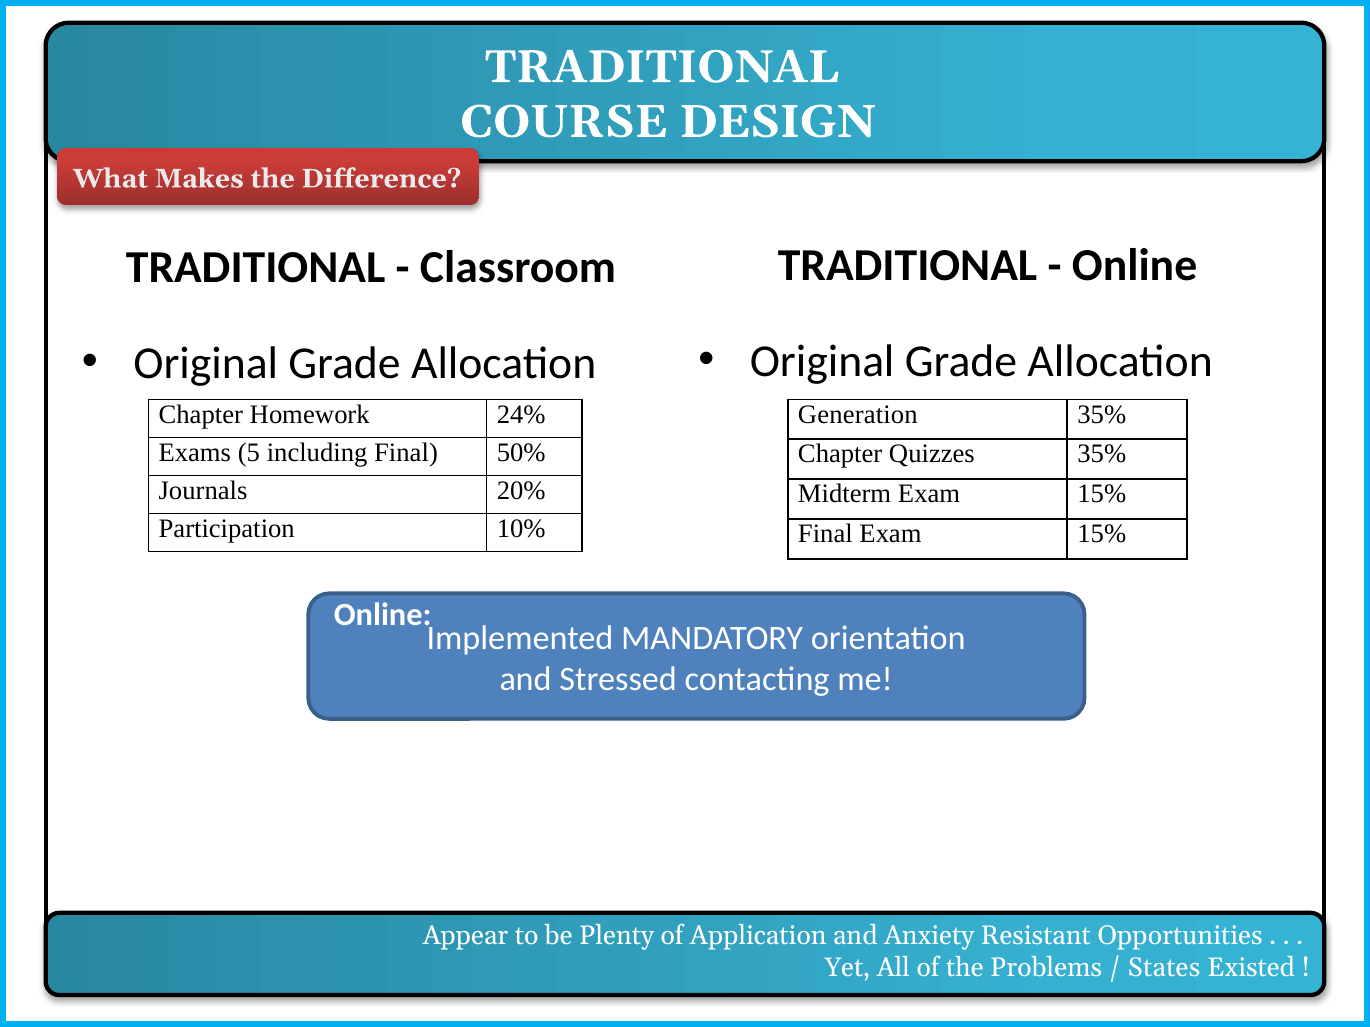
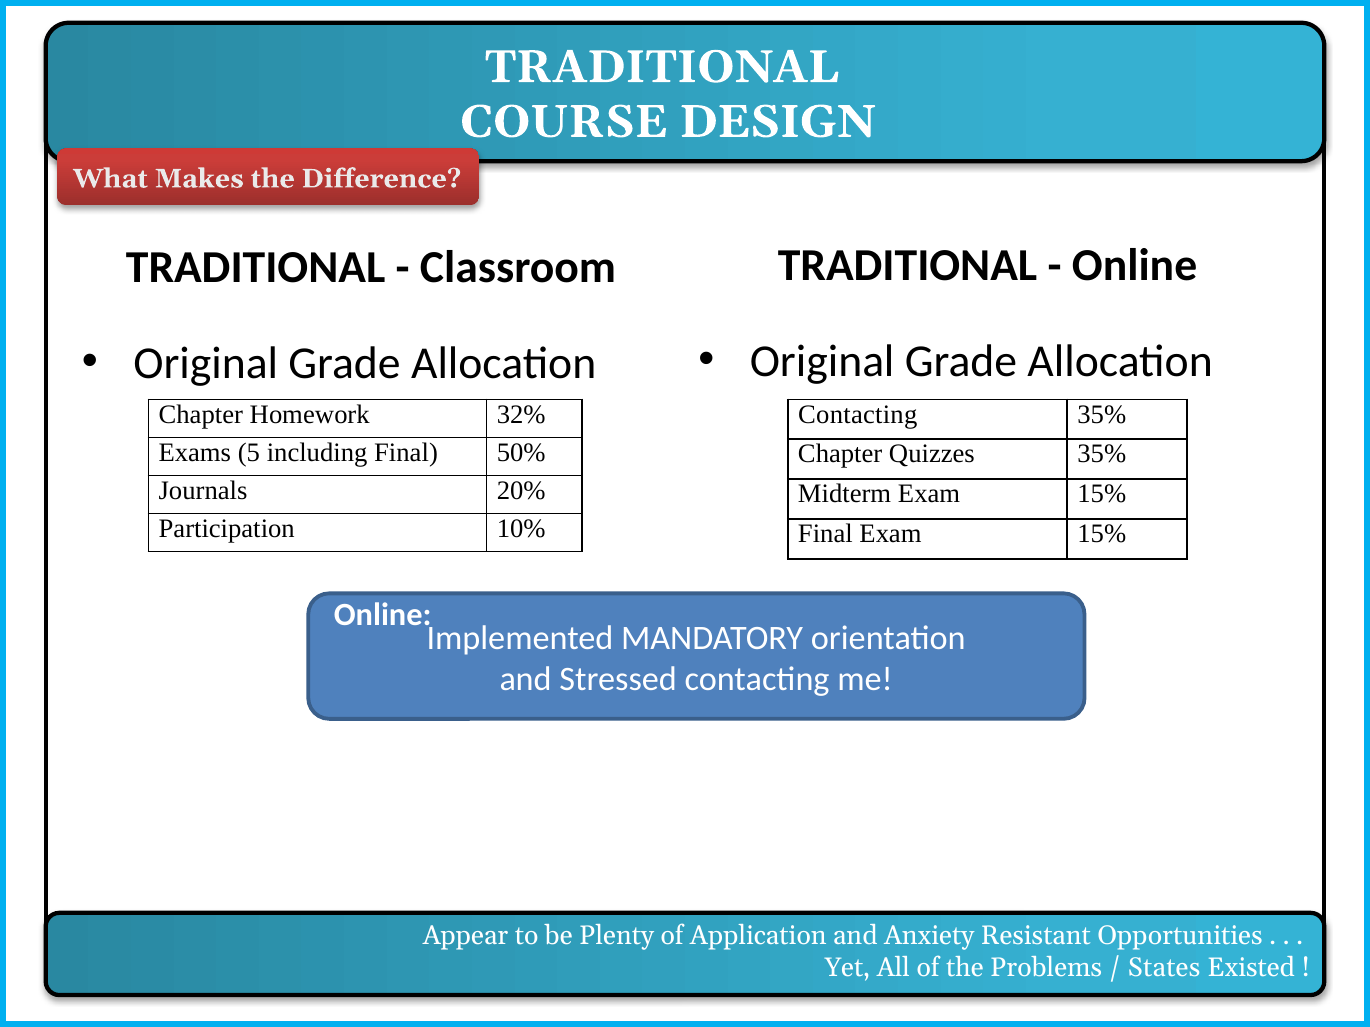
24%: 24% -> 32%
Generation at (858, 415): Generation -> Contacting
